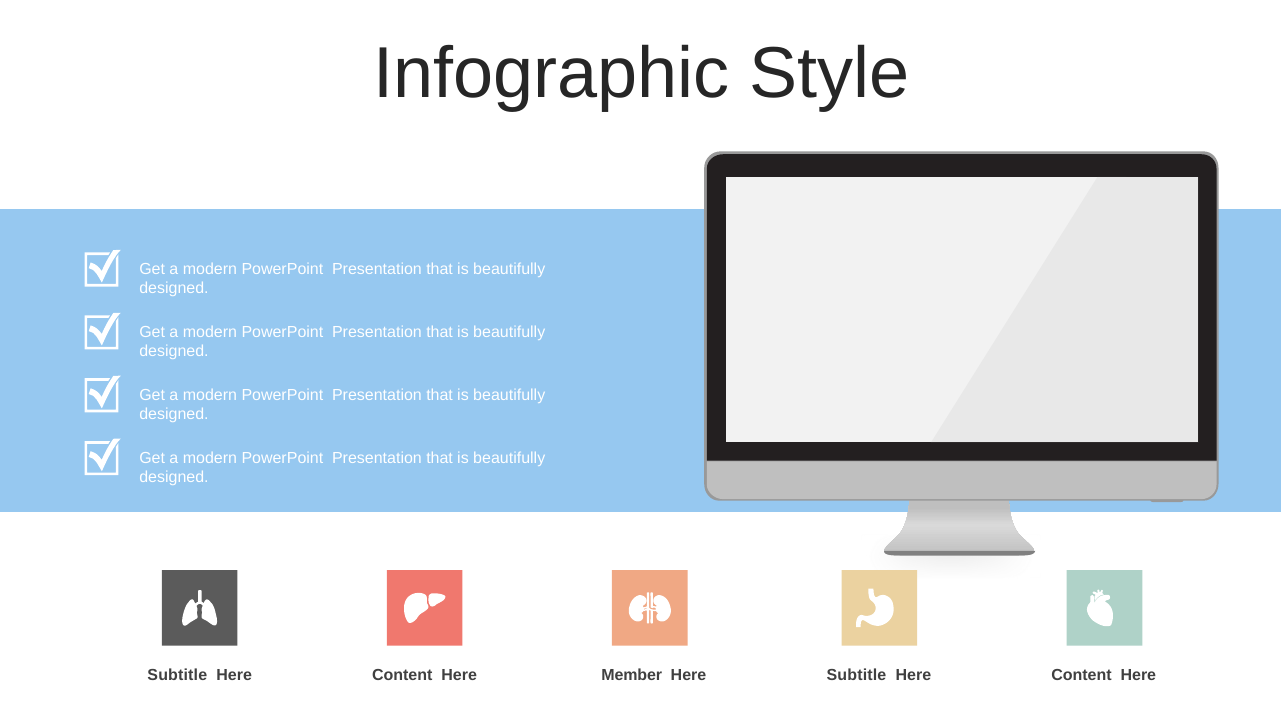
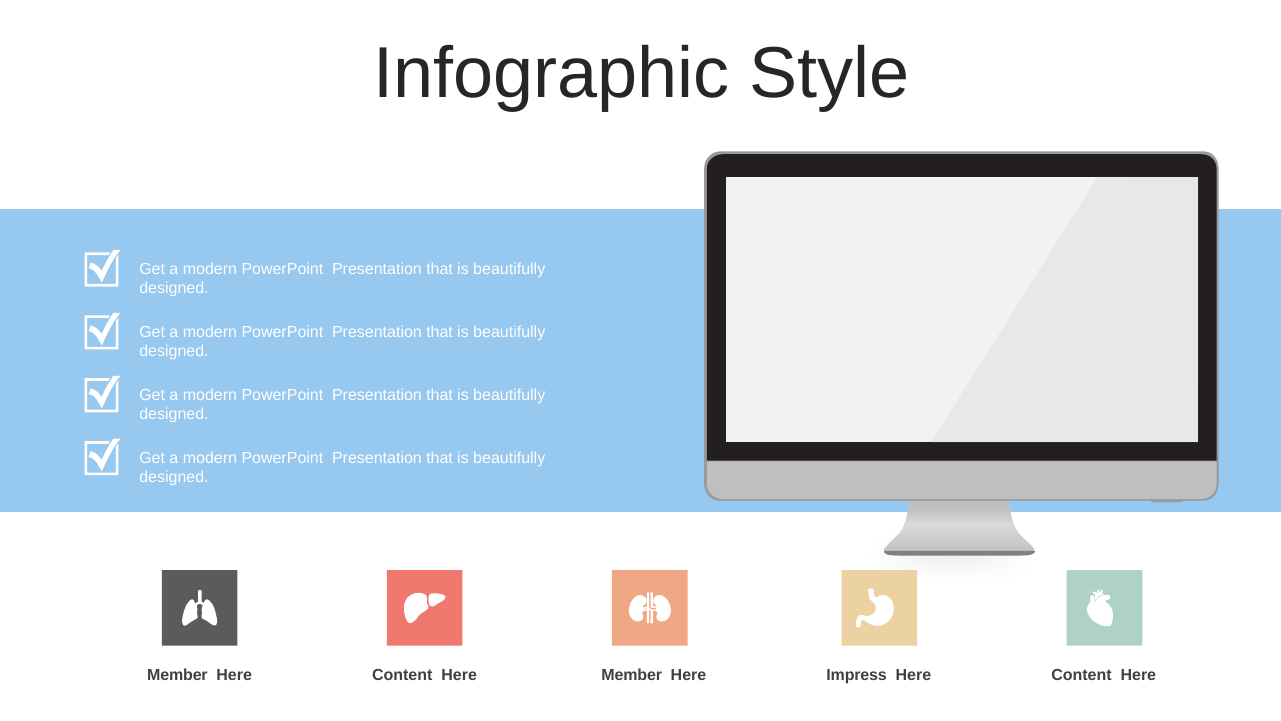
Subtitle at (177, 675): Subtitle -> Member
Here Subtitle: Subtitle -> Impress
